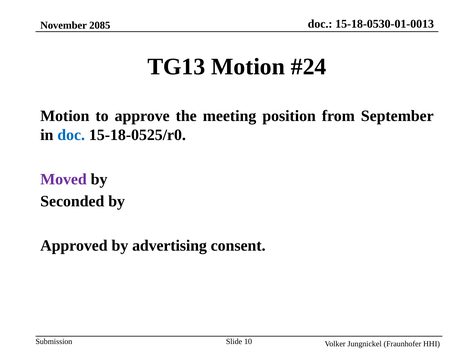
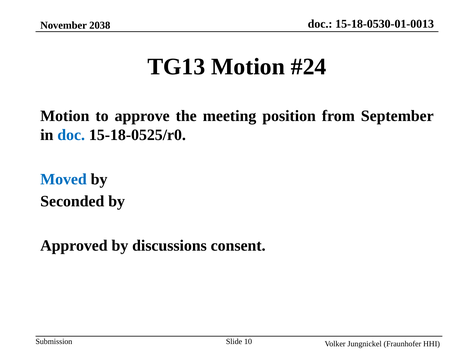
2085: 2085 -> 2038
Moved colour: purple -> blue
advertising: advertising -> discussions
